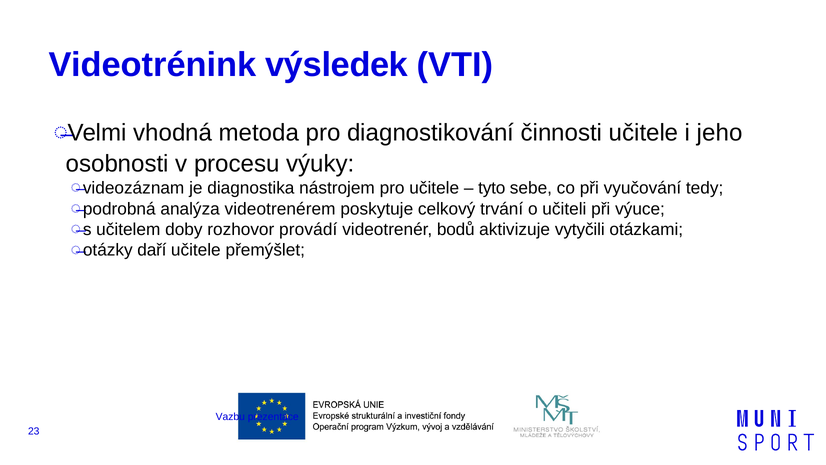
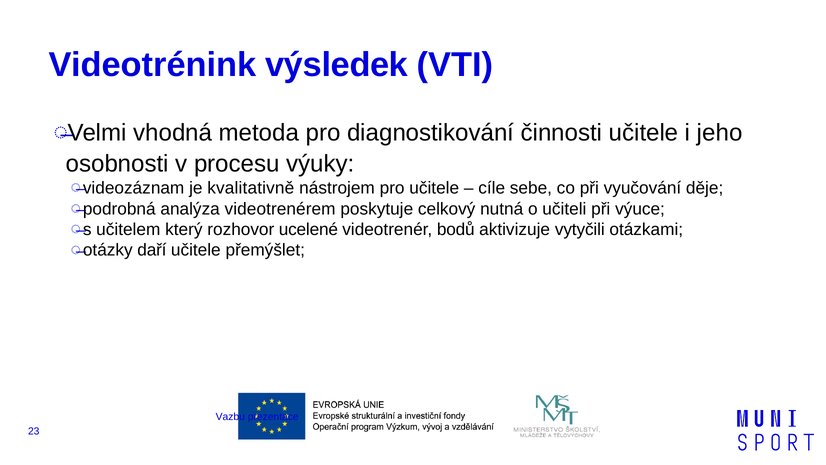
diagnostika: diagnostika -> kvalitativně
tyto: tyto -> cíle
tedy: tedy -> děje
trvání: trvání -> nutná
doby: doby -> který
provádí: provádí -> ucelené
